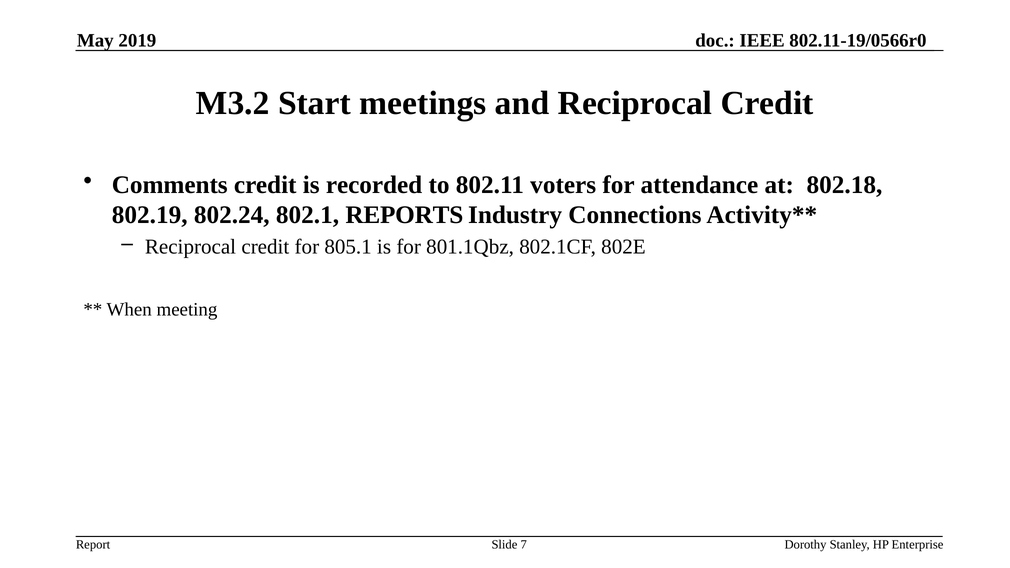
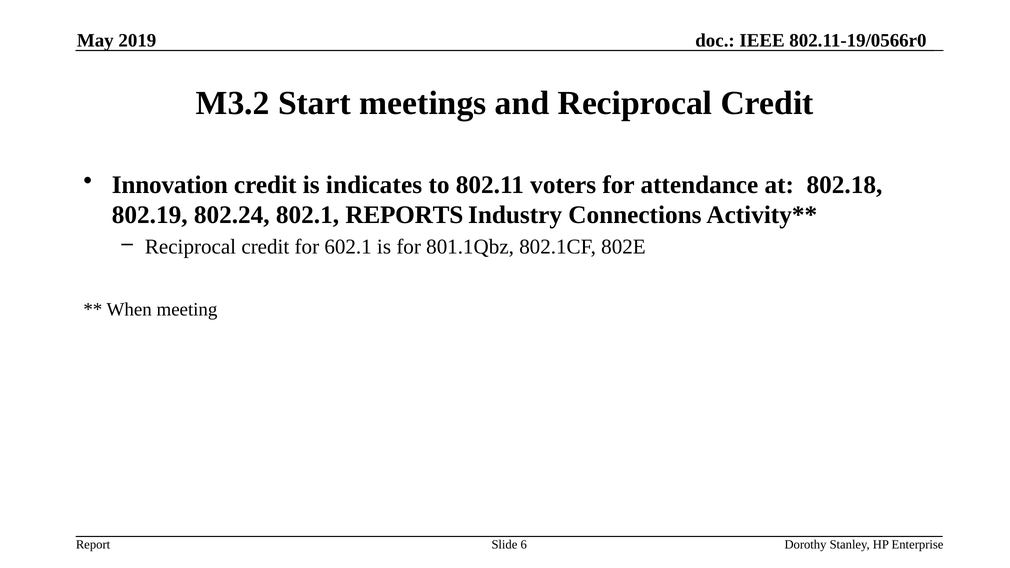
Comments: Comments -> Innovation
recorded: recorded -> indicates
805.1: 805.1 -> 602.1
7: 7 -> 6
